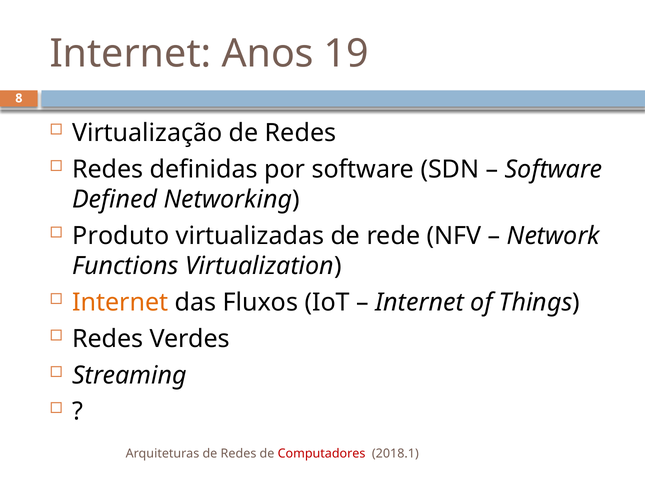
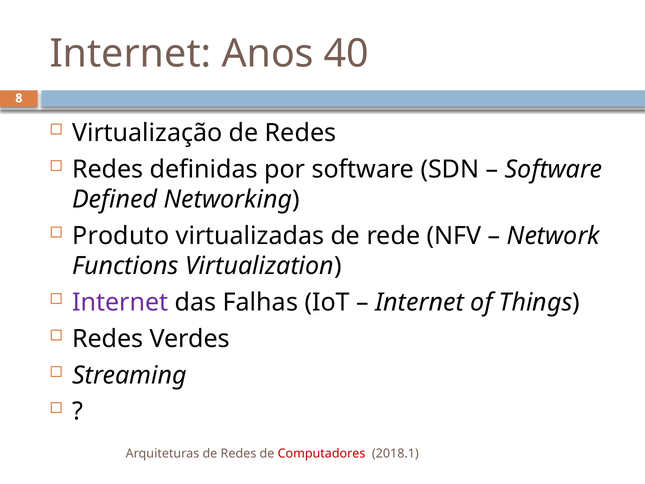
19: 19 -> 40
Internet at (120, 302) colour: orange -> purple
Fluxos: Fluxos -> Falhas
